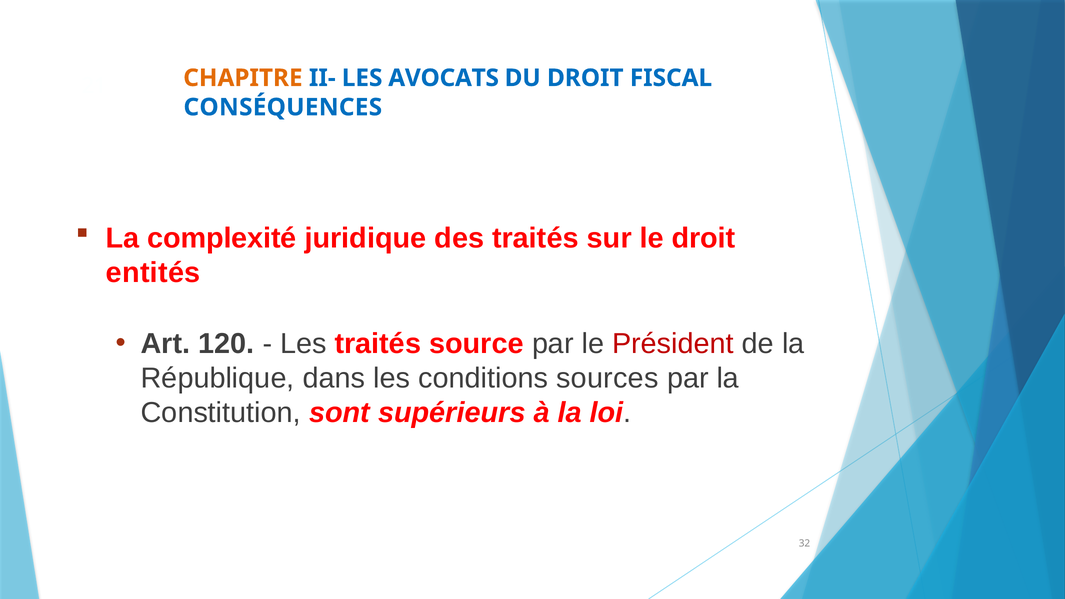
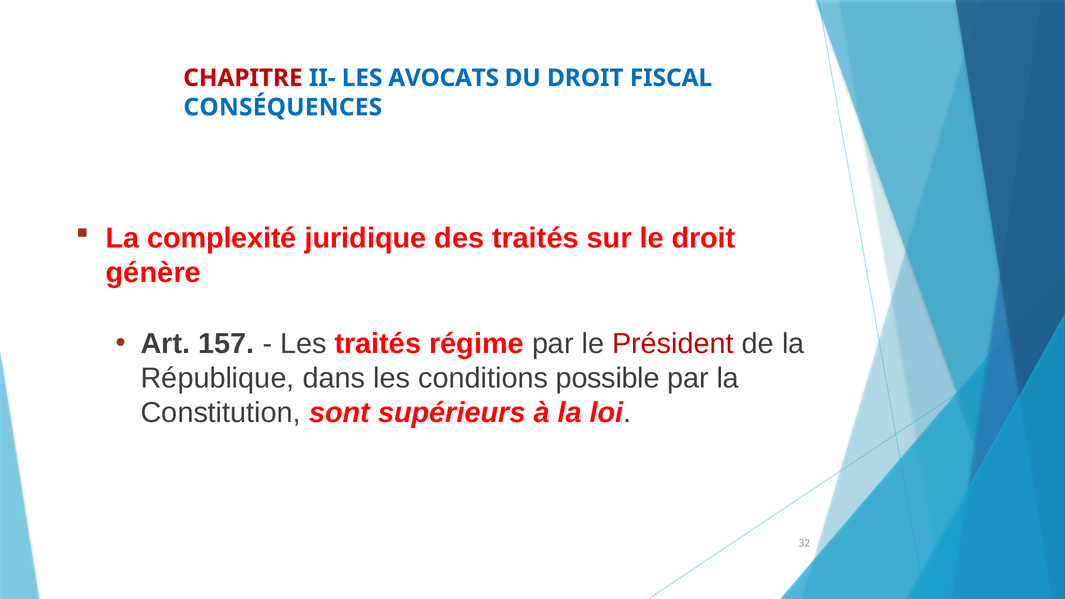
CHAPITRE colour: orange -> red
entités: entités -> génère
120: 120 -> 157
source: source -> régime
sources: sources -> possible
